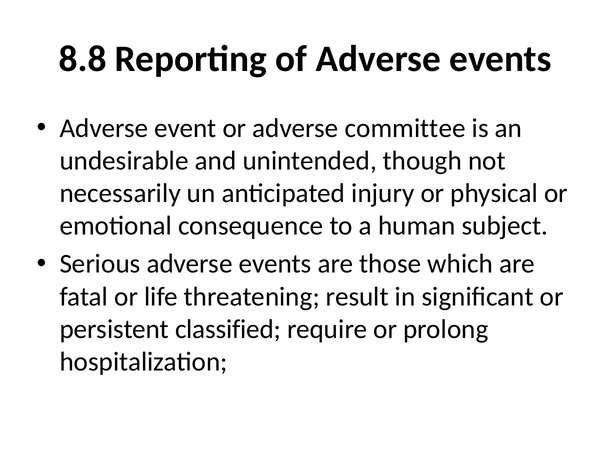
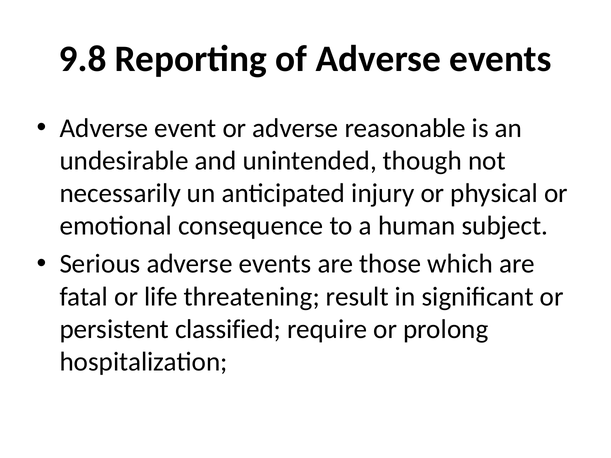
8.8: 8.8 -> 9.8
committee: committee -> reasonable
